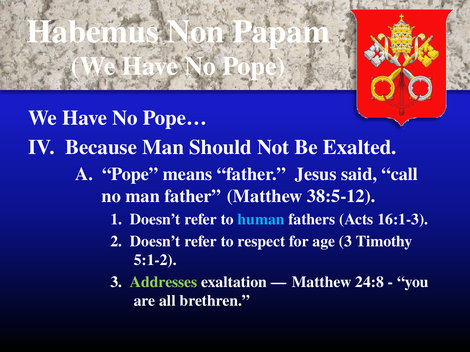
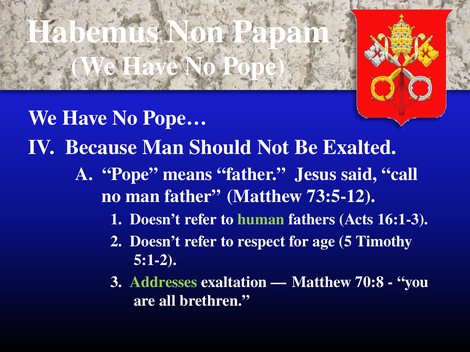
38:5-12: 38:5-12 -> 73:5-12
human colour: light blue -> light green
age 3: 3 -> 5
24:8: 24:8 -> 70:8
